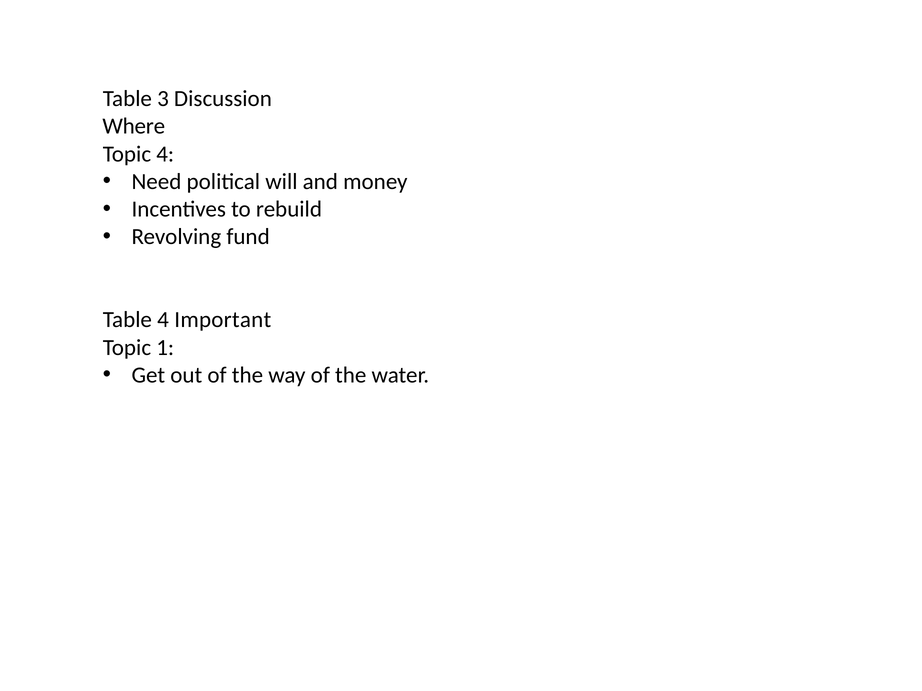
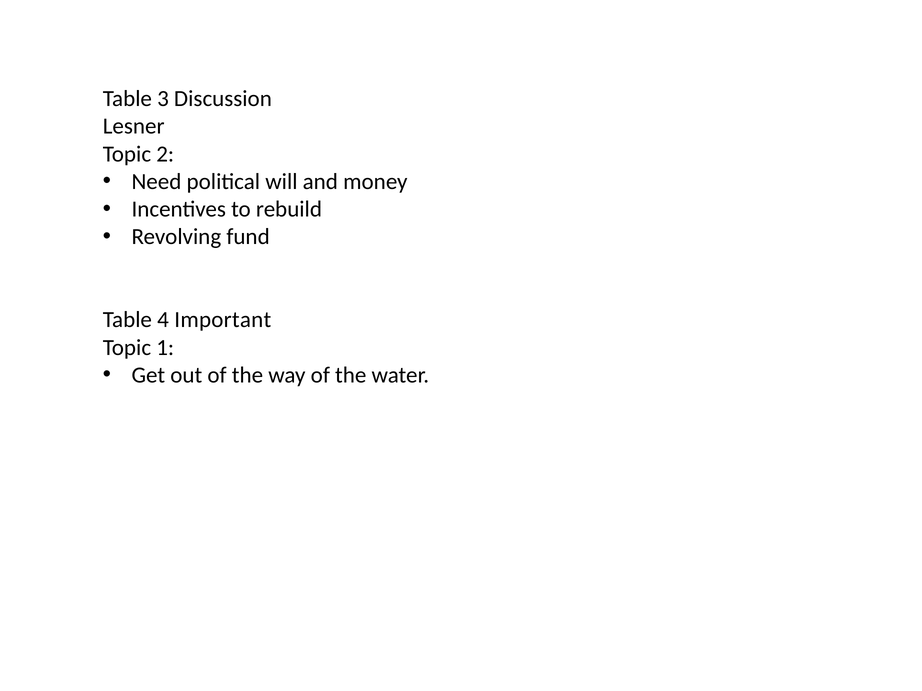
Where: Where -> Lesner
Topic 4: 4 -> 2
